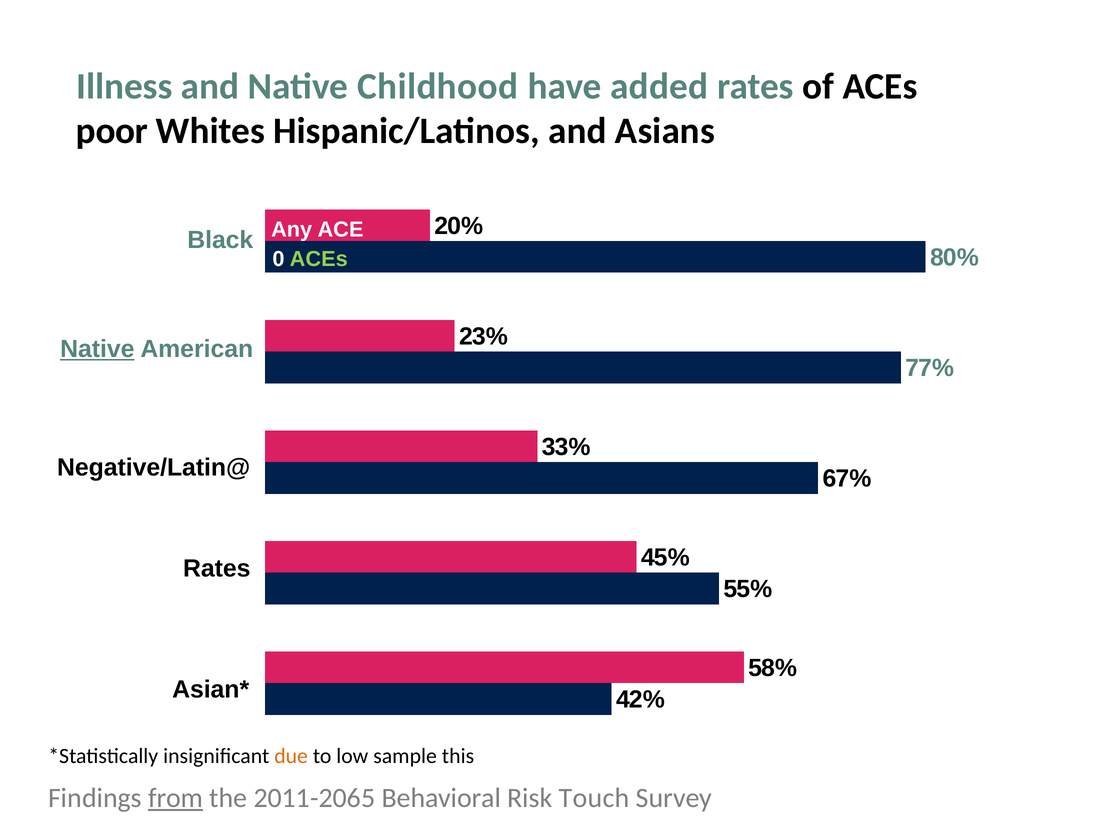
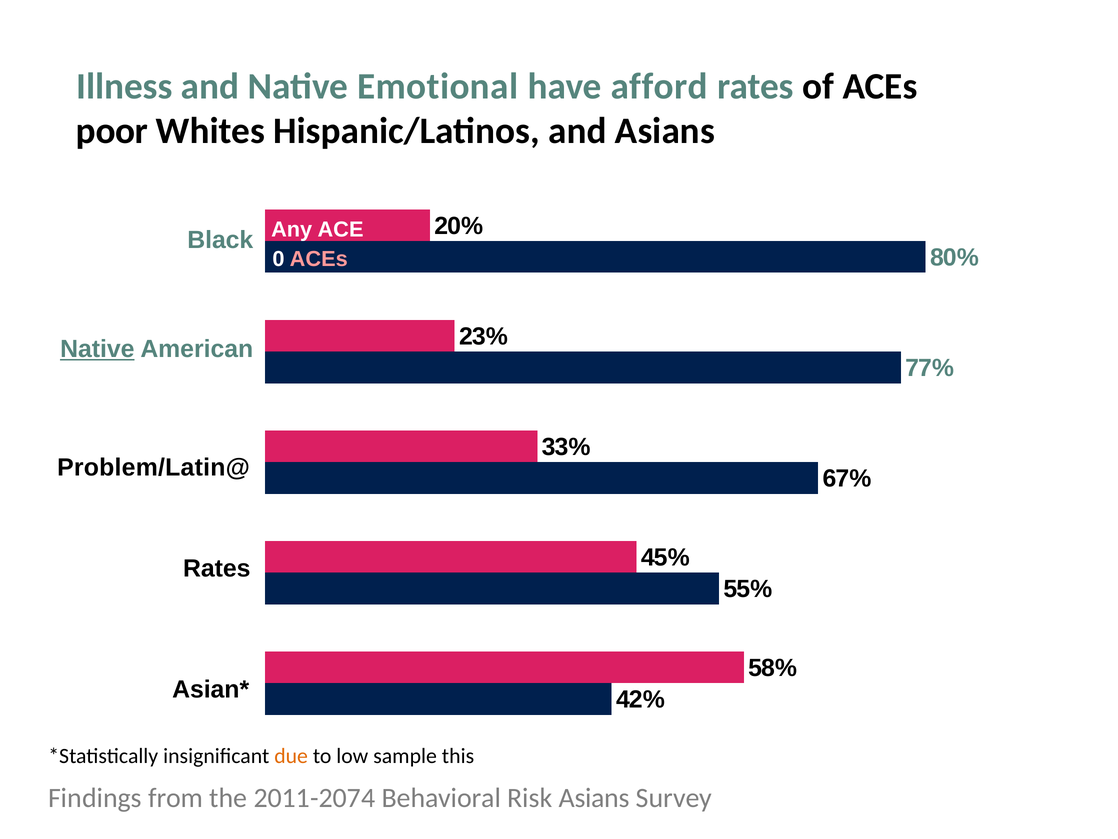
Childhood: Childhood -> Emotional
added: added -> afford
ACEs at (319, 259) colour: light green -> pink
Negative/Latin@: Negative/Latin@ -> Problem/Latin@
from underline: present -> none
2011-2065: 2011-2065 -> 2011-2074
Risk Touch: Touch -> Asians
